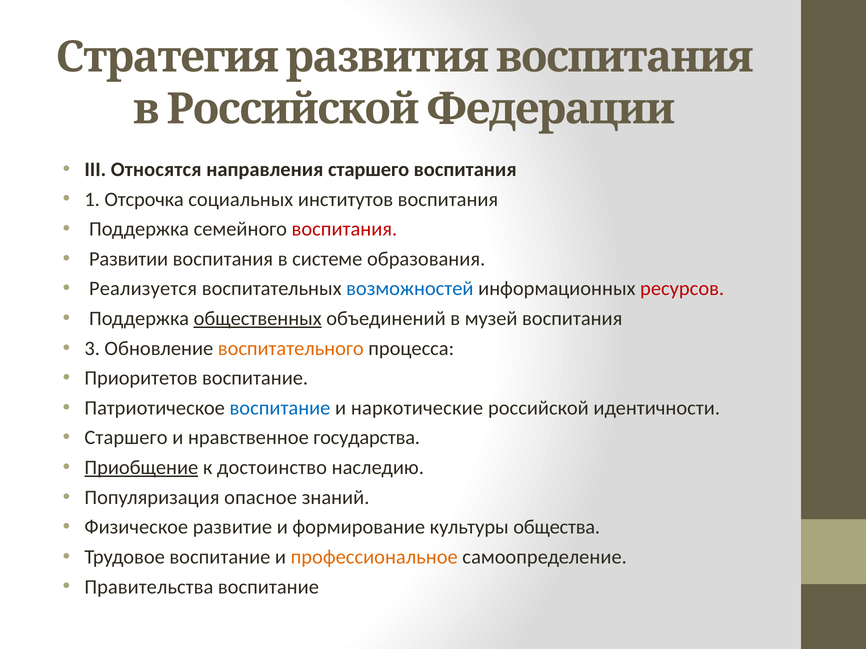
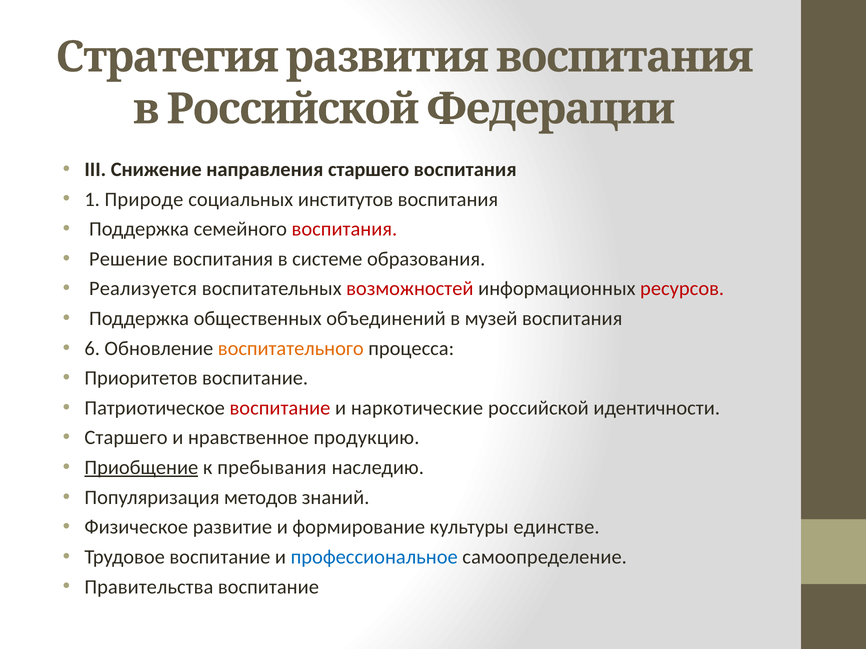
Относятся: Относятся -> Снижение
Отсрочка: Отсрочка -> Природе
Развитии: Развитии -> Решение
возможностей colour: blue -> red
общественных underline: present -> none
3: 3 -> 6
воспитание at (280, 408) colour: blue -> red
государства: государства -> продукцию
достоинство: достоинство -> пребывания
опасное: опасное -> методов
общества: общества -> единстве
профессиональное colour: orange -> blue
